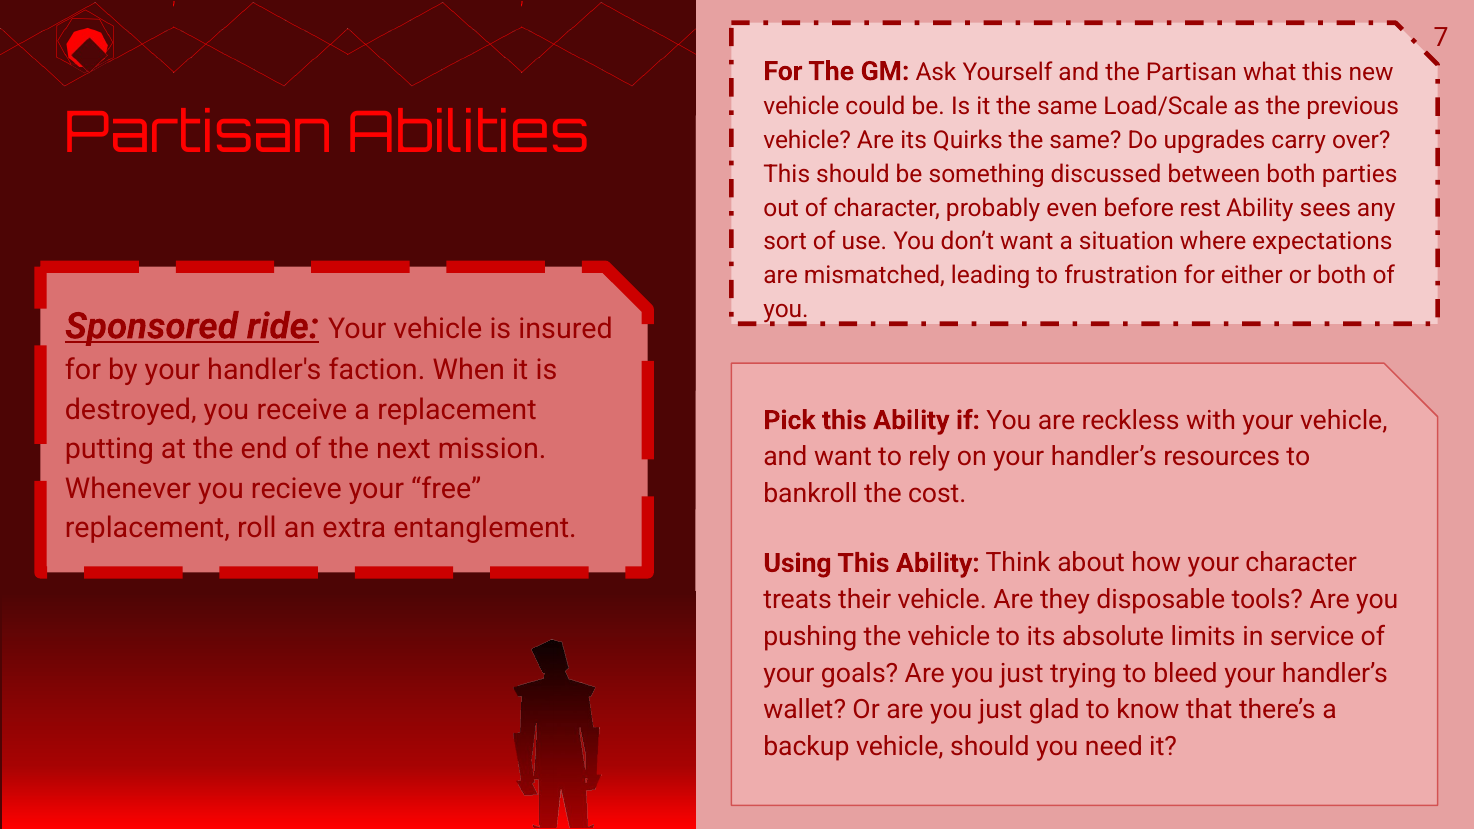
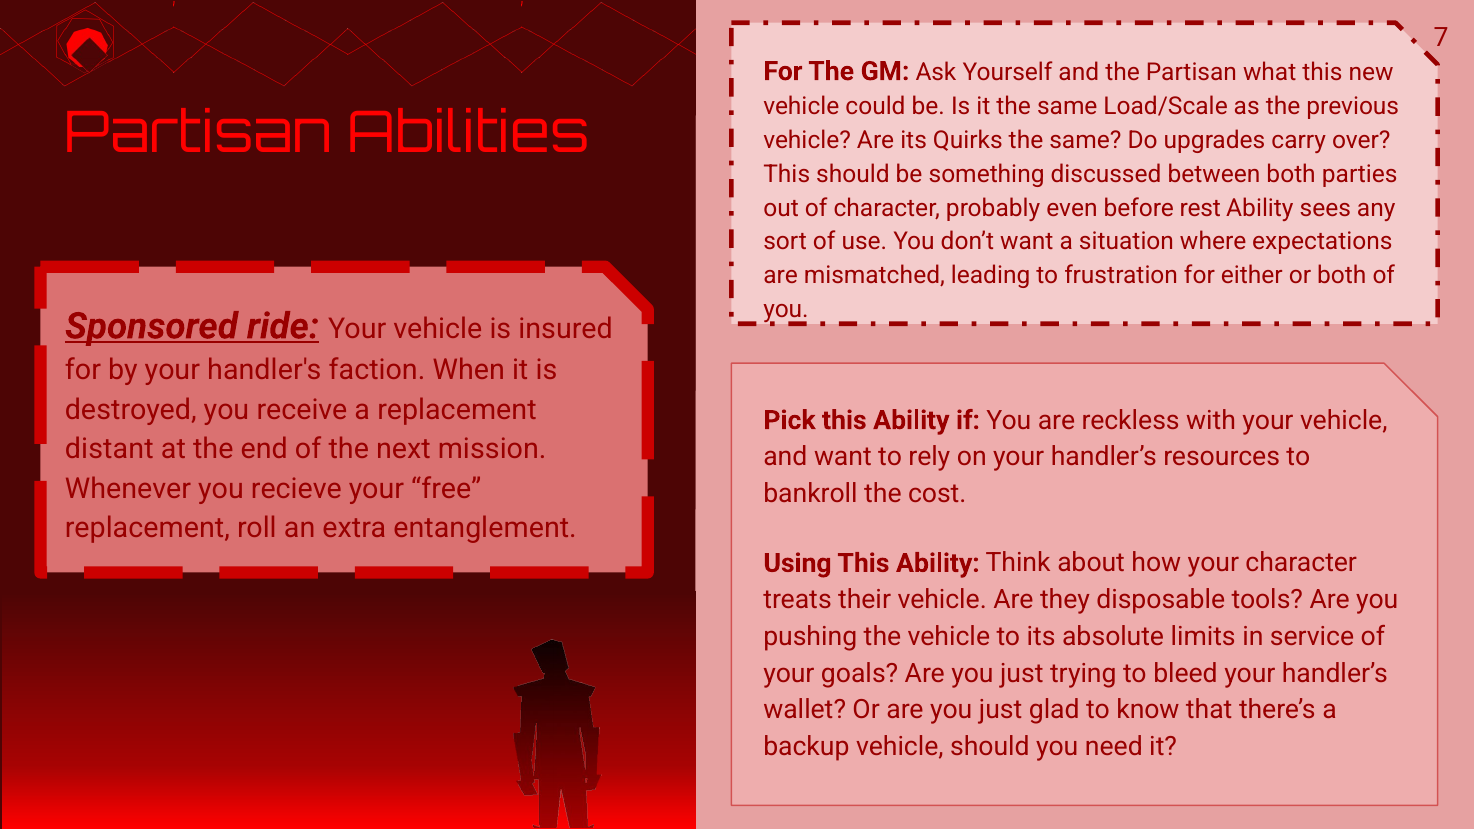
putting: putting -> distant
